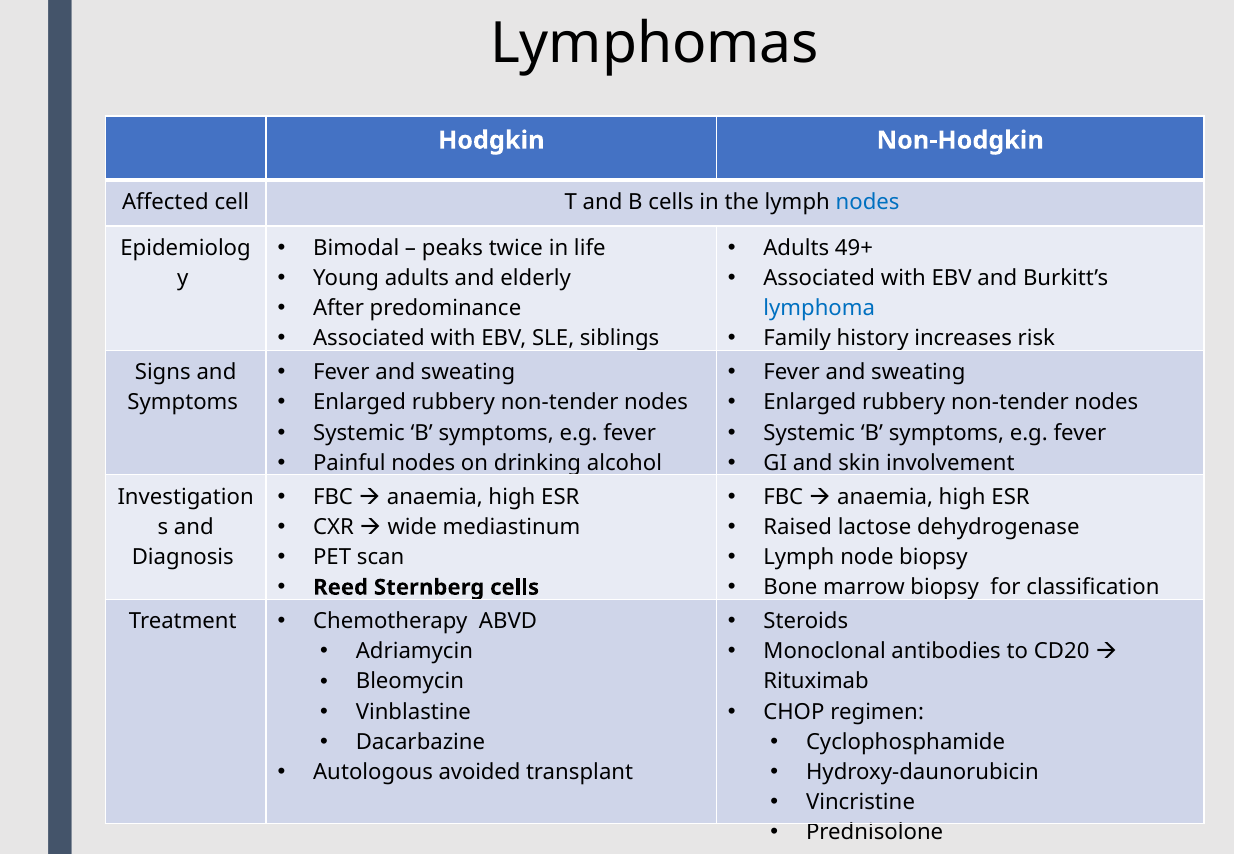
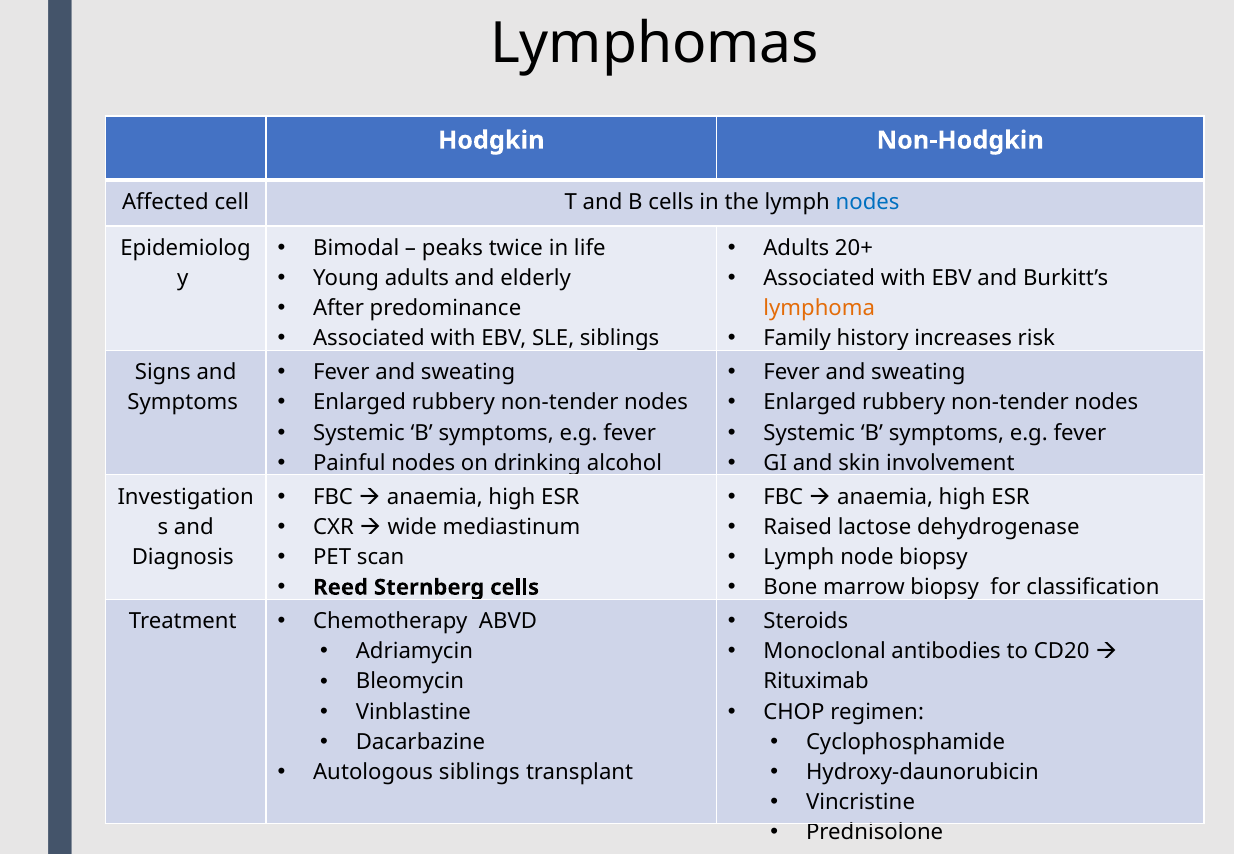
49+: 49+ -> 20+
lymphoma colour: blue -> orange
Autologous avoided: avoided -> siblings
